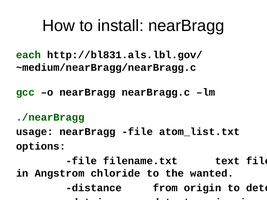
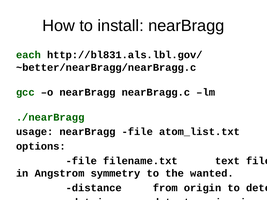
~medium/nearBragg/nearBragg.c: ~medium/nearBragg/nearBragg.c -> ~better/nearBragg/nearBragg.c
chloride: chloride -> symmetry
